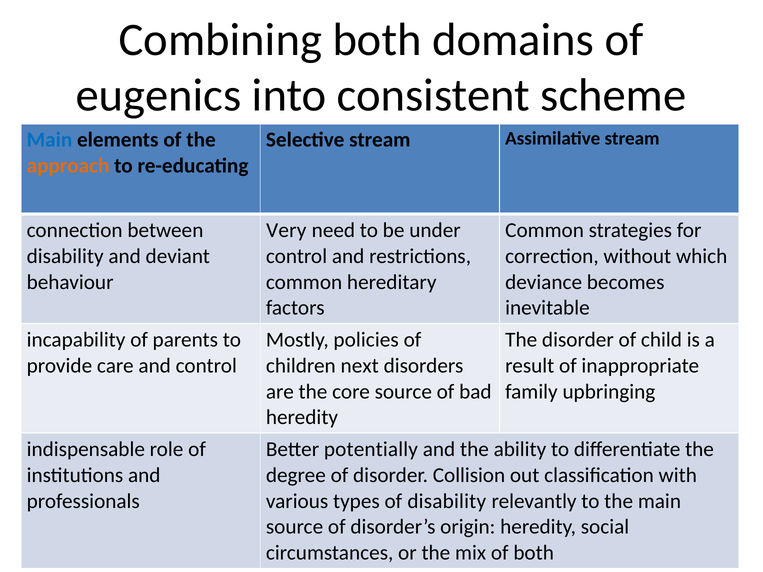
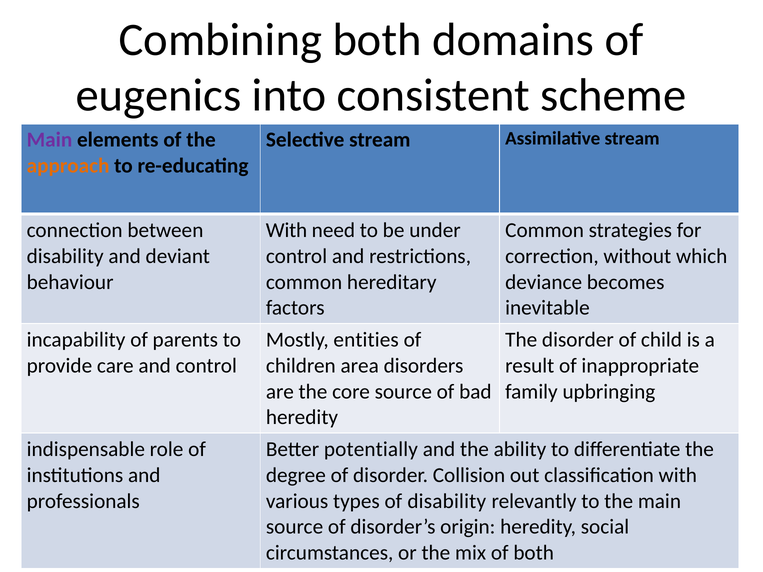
Main at (49, 140) colour: blue -> purple
Very at (286, 230): Very -> With
policies: policies -> entities
next: next -> area
